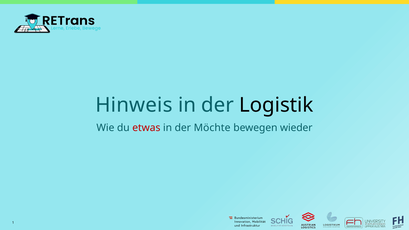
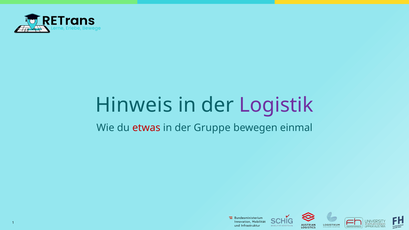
Logistik colour: black -> purple
Möchte: Möchte -> Gruppe
wieder: wieder -> einmal
